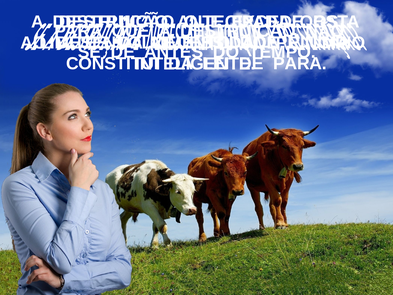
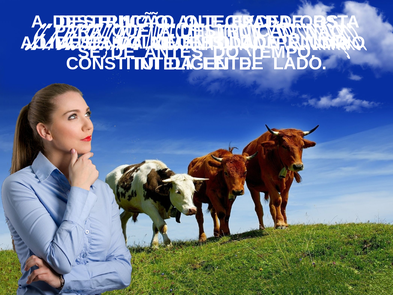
PARA at (300, 64): PARA -> LADO
